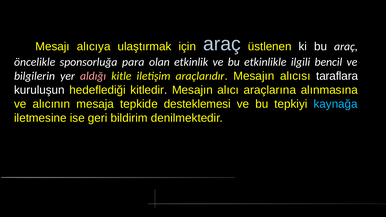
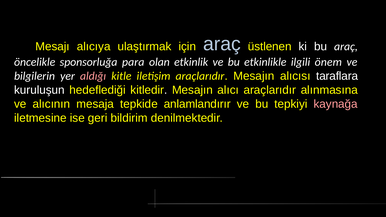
bencil: bencil -> önem
alıcı araçlarına: araçlarına -> araçlarıdır
desteklemesi: desteklemesi -> anlamlandırır
kaynağa colour: light blue -> pink
